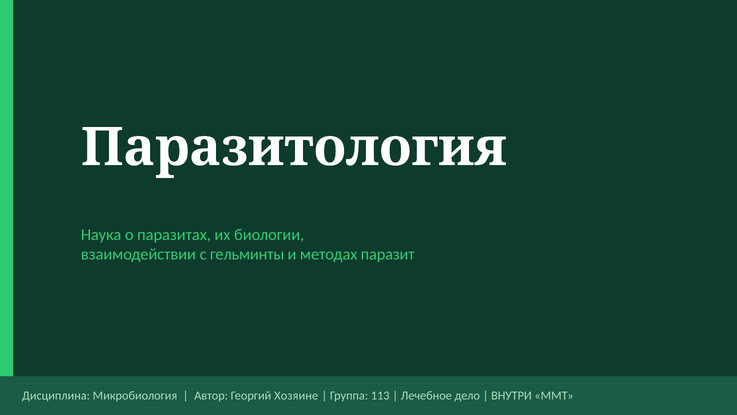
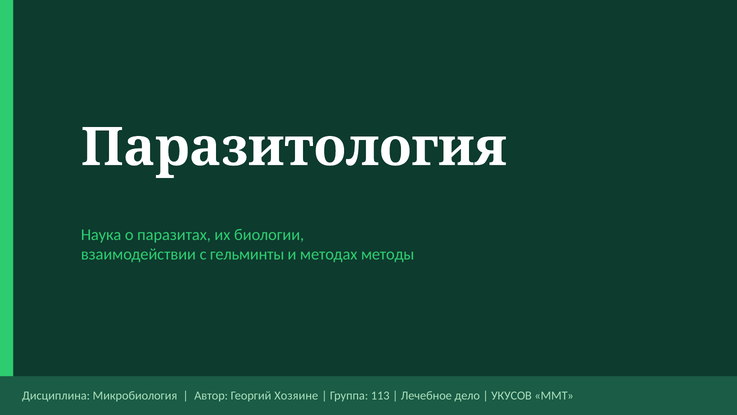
паразит: паразит -> методы
ВНУТРИ: ВНУТРИ -> УКУСОВ
